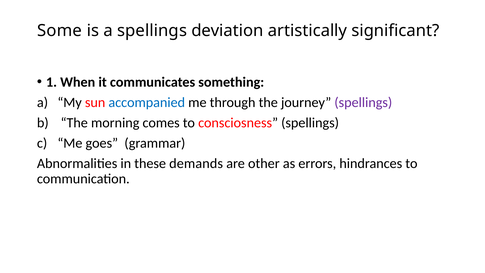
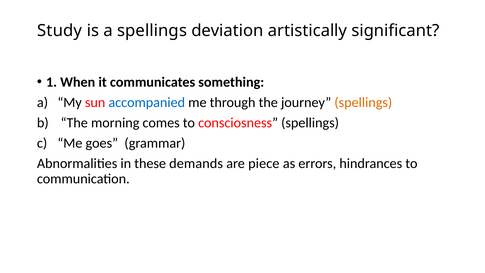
Some: Some -> Study
spellings at (363, 102) colour: purple -> orange
other: other -> piece
